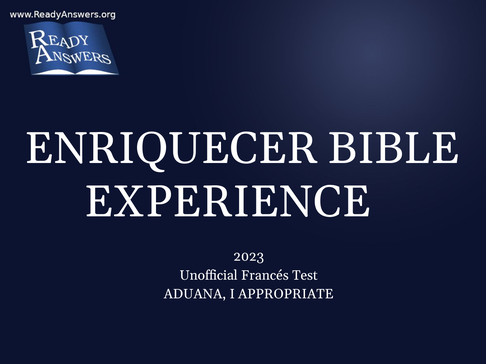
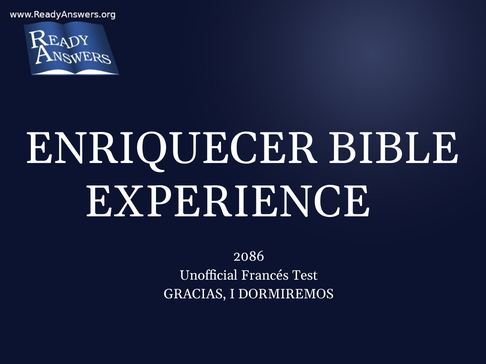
2023: 2023 -> 2086
ADUANA: ADUANA -> GRACIAS
APPROPRIATE: APPROPRIATE -> DORMIREMOS
